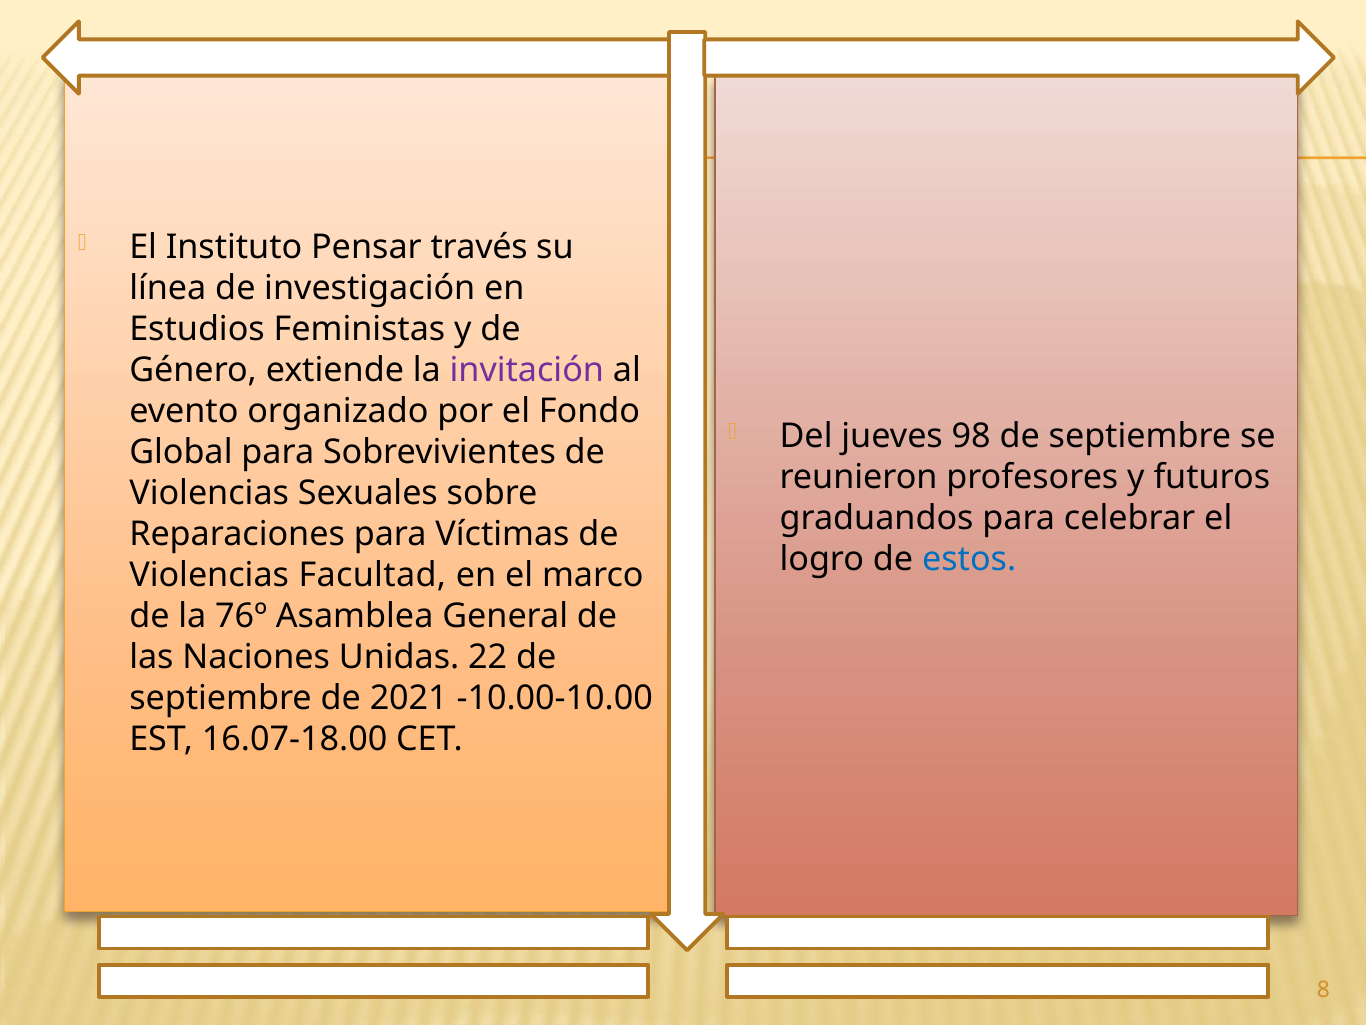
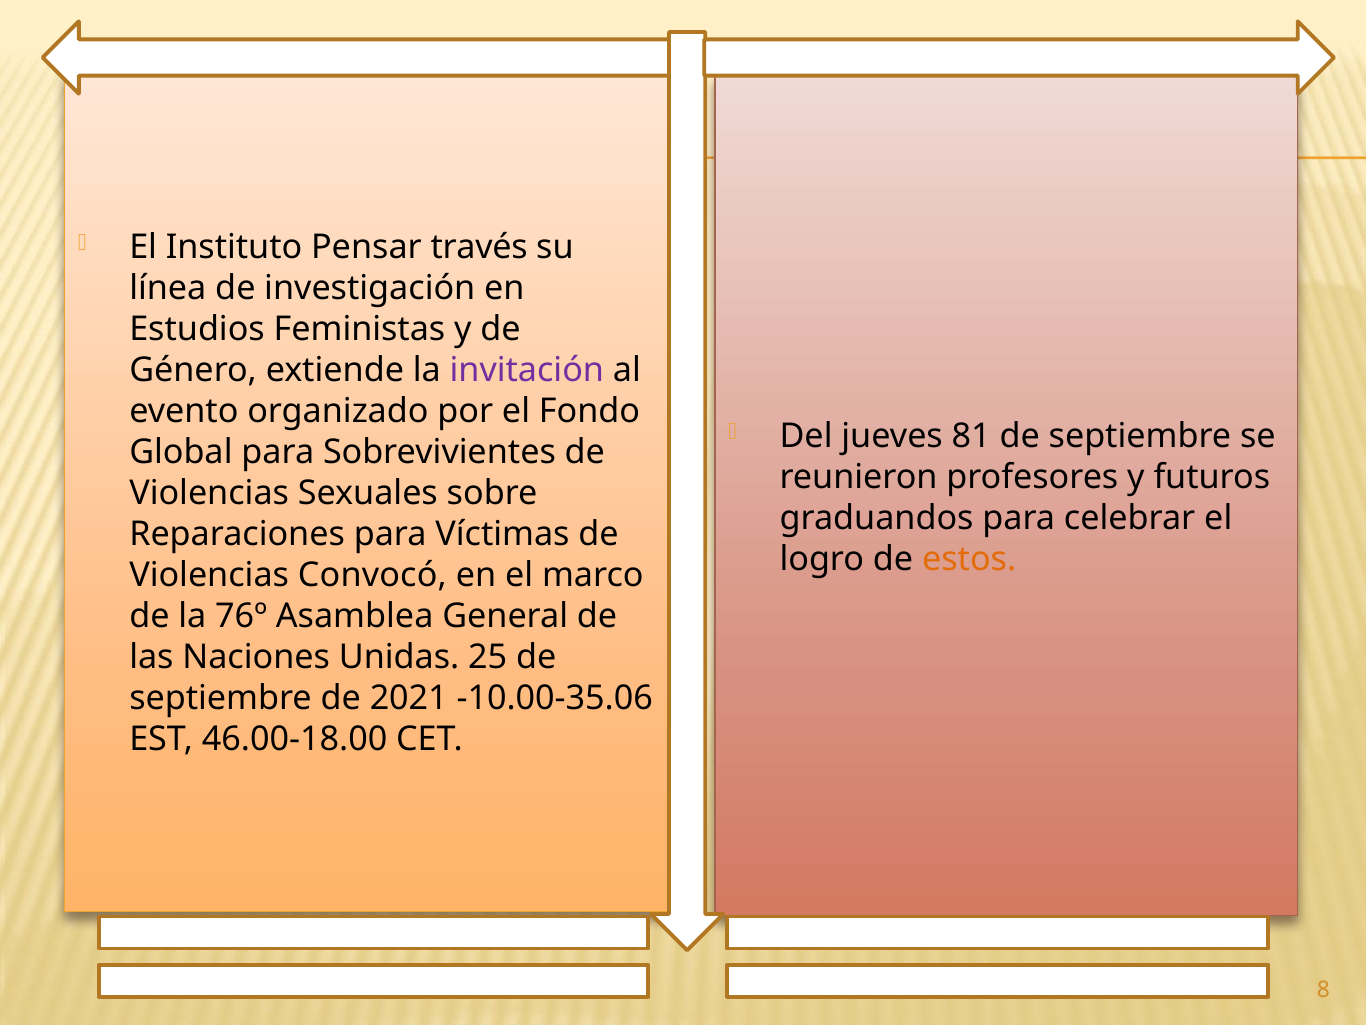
98: 98 -> 81
estos colour: blue -> orange
Facultad: Facultad -> Convocó
22: 22 -> 25
-10.00-10.00: -10.00-10.00 -> -10.00-35.06
16.07-18.00: 16.07-18.00 -> 46.00-18.00
